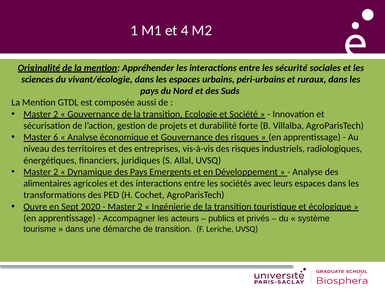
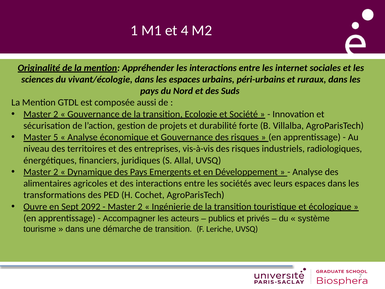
sécurité: sécurité -> internet
6: 6 -> 5
2020: 2020 -> 2092
